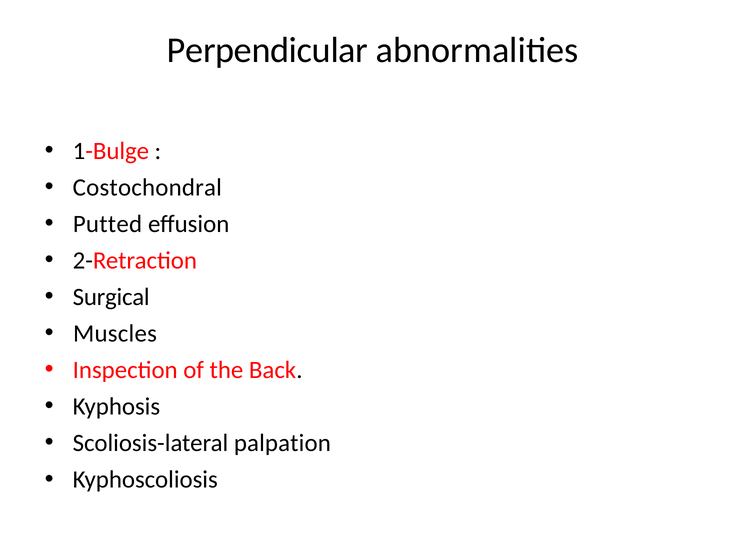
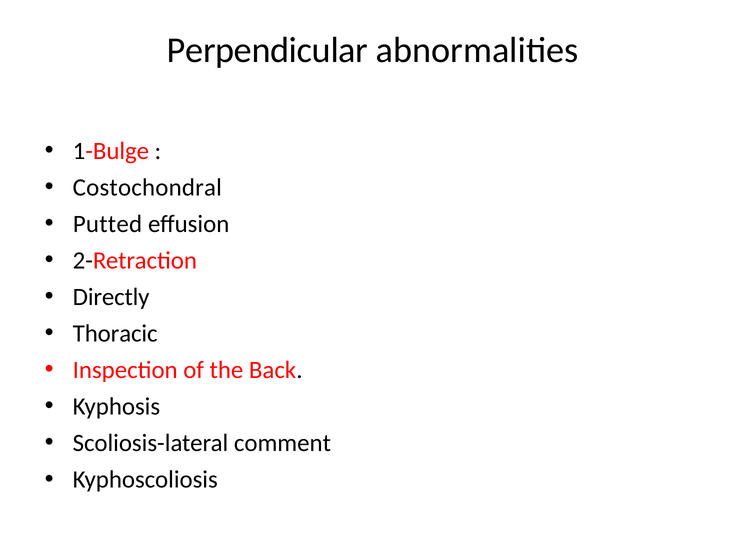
Surgical: Surgical -> Directly
Muscles: Muscles -> Thoracic
palpation: palpation -> comment
